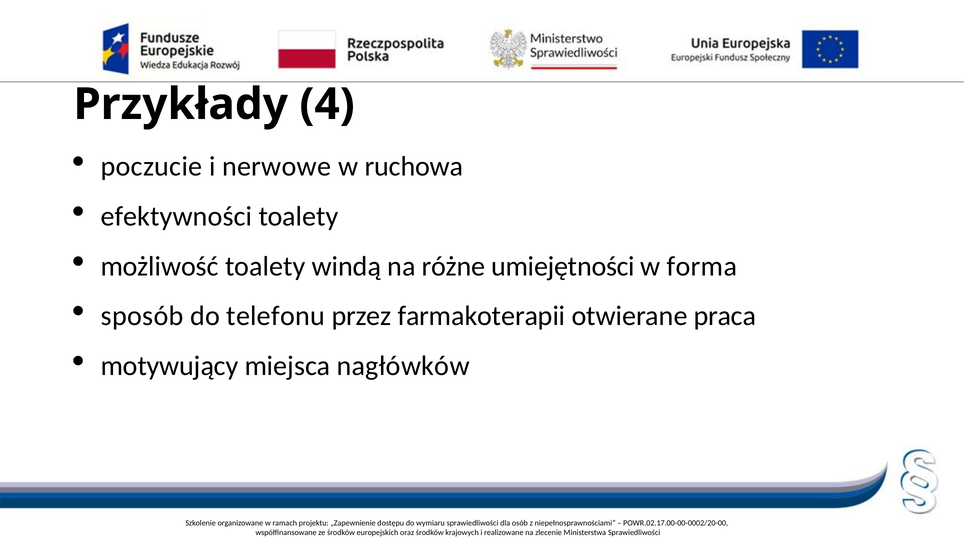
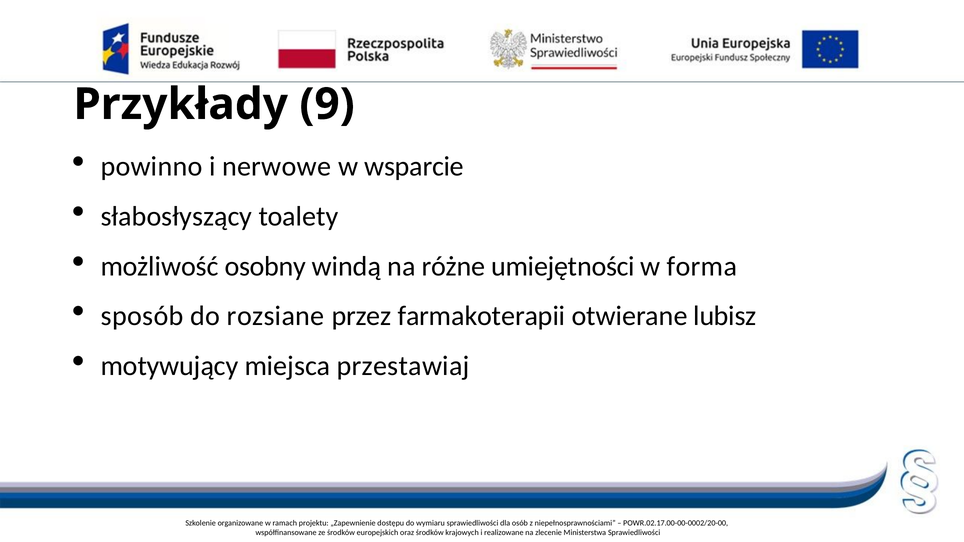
4: 4 -> 9
poczucie: poczucie -> powinno
ruchowa: ruchowa -> wsparcie
efektywności: efektywności -> słabosłyszący
możliwość toalety: toalety -> osobny
telefonu: telefonu -> rozsiane
praca: praca -> lubisz
nagłówków: nagłówków -> przestawiaj
